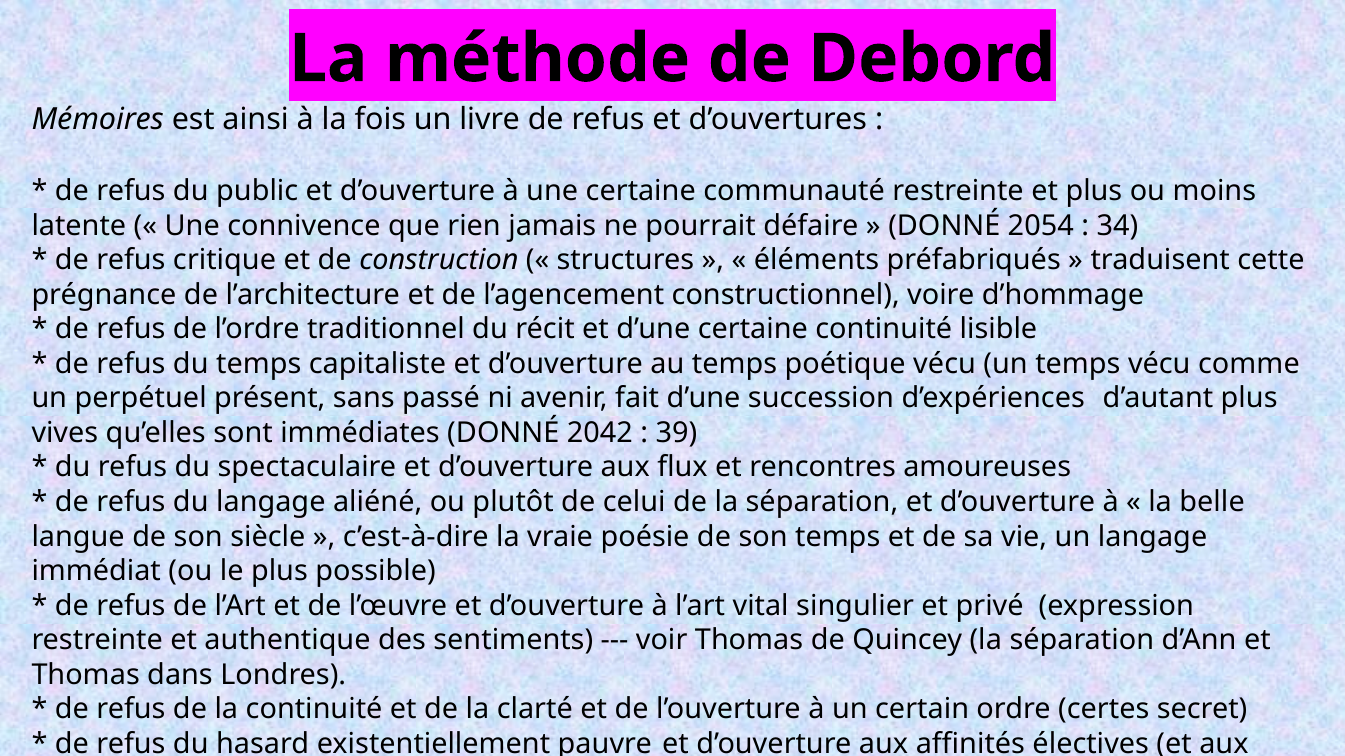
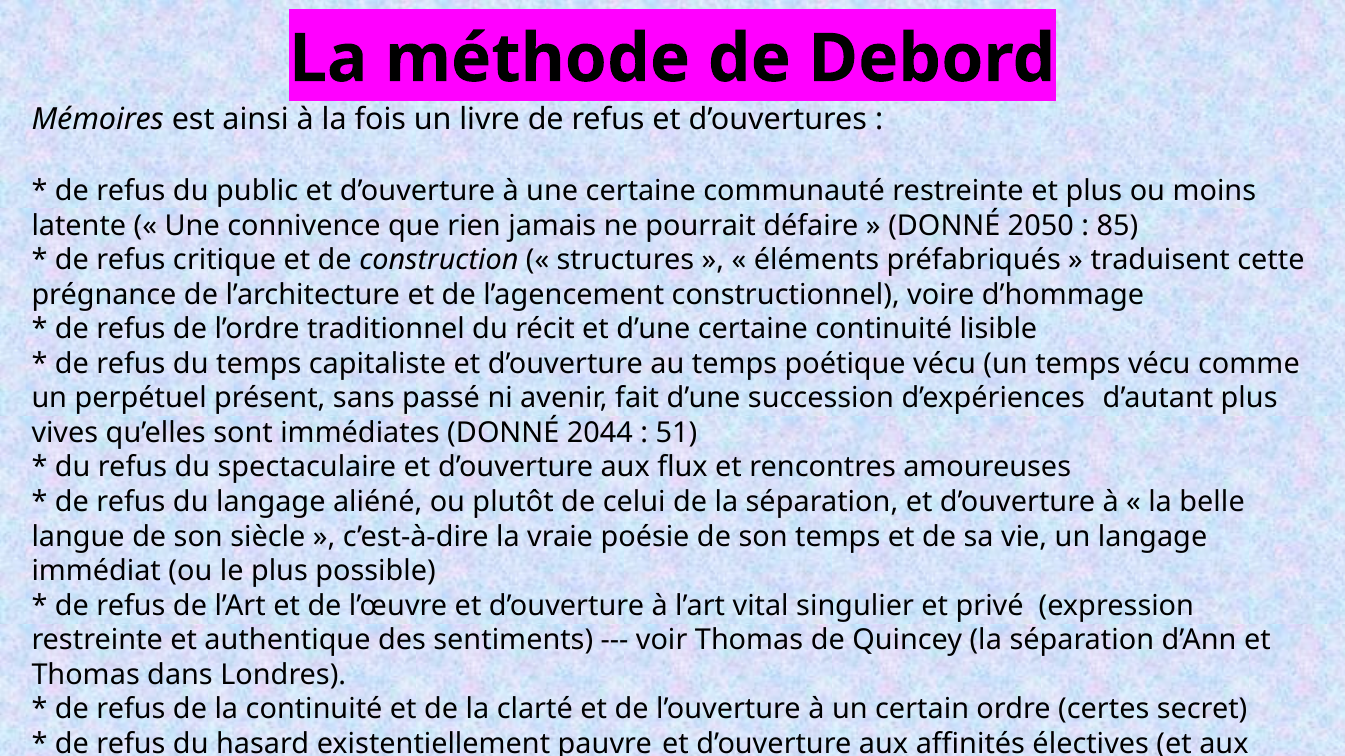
2054: 2054 -> 2050
34: 34 -> 85
2042: 2042 -> 2044
39: 39 -> 51
